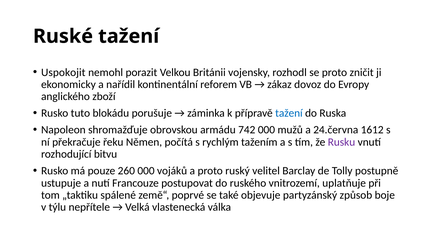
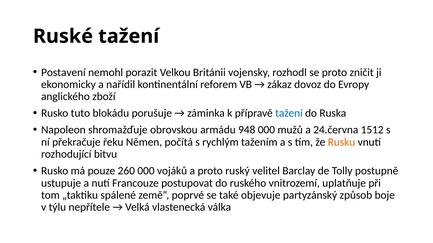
Uspokojit: Uspokojit -> Postavení
742: 742 -> 948
1612: 1612 -> 1512
Rusku colour: purple -> orange
